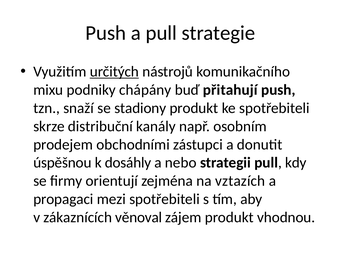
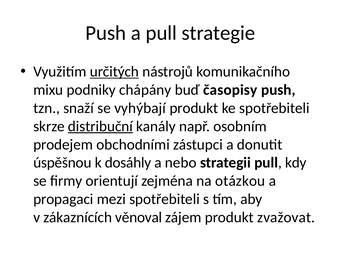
přitahují: přitahují -> časopisy
stadiony: stadiony -> vyhýbají
distribuční underline: none -> present
vztazích: vztazích -> otázkou
vhodnou: vhodnou -> zvažovat
